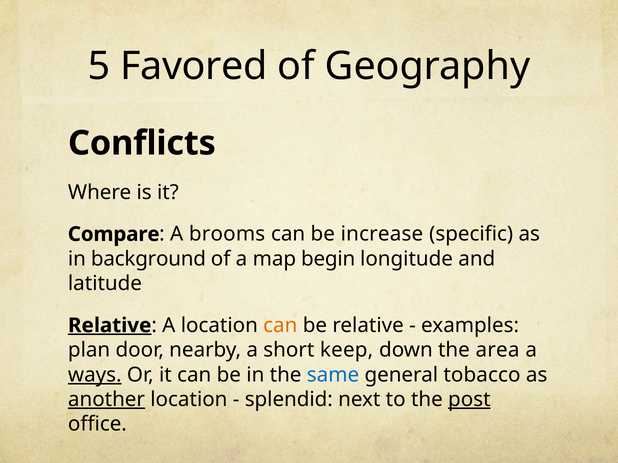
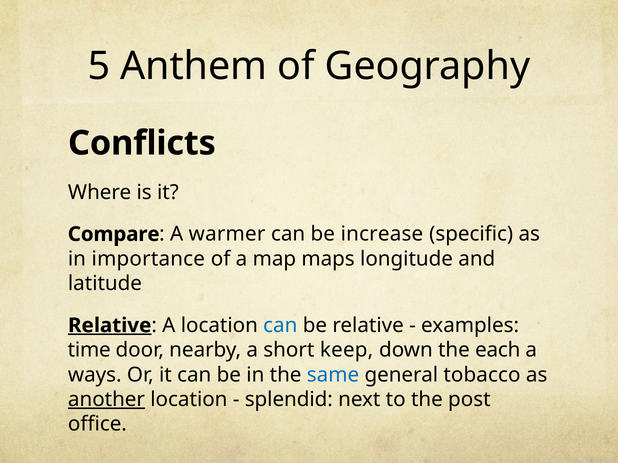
Favored: Favored -> Anthem
brooms: brooms -> warmer
background: background -> importance
begin: begin -> maps
can at (280, 326) colour: orange -> blue
plan: plan -> time
area: area -> each
ways underline: present -> none
post underline: present -> none
